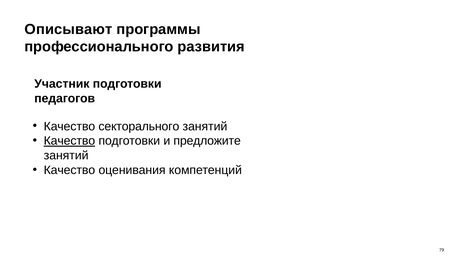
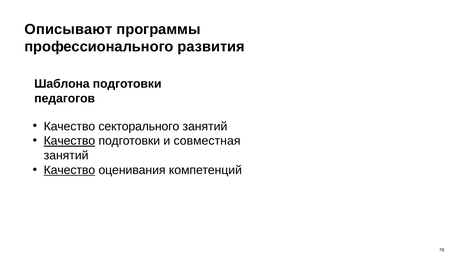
Участник: Участник -> Шаблона
предложите: предложите -> совместная
Качество at (69, 170) underline: none -> present
